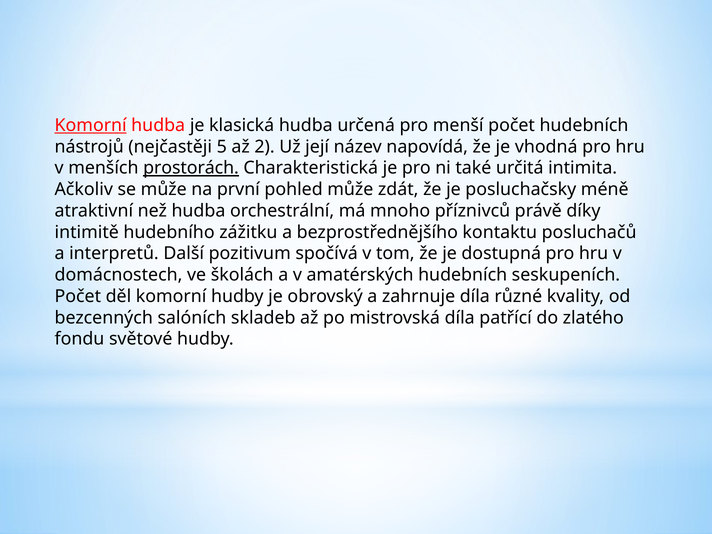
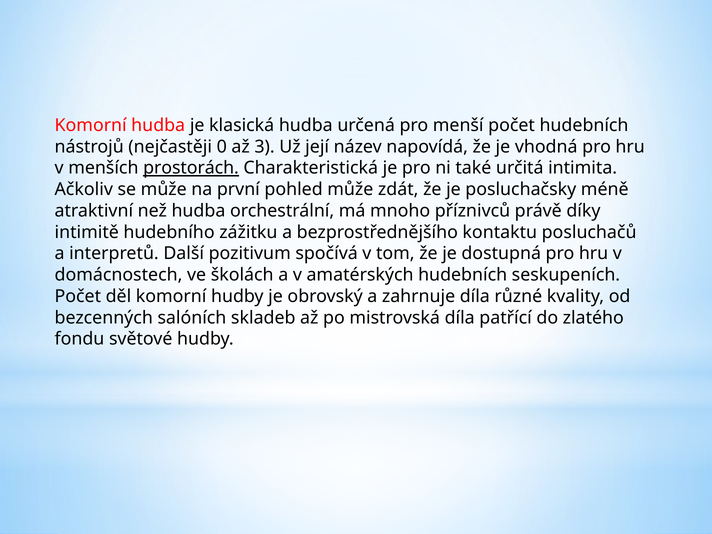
Komorní at (91, 125) underline: present -> none
5: 5 -> 0
2: 2 -> 3
